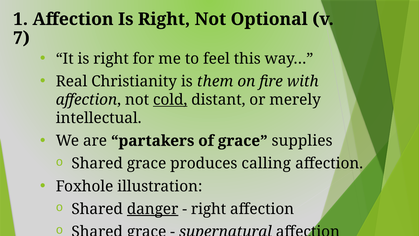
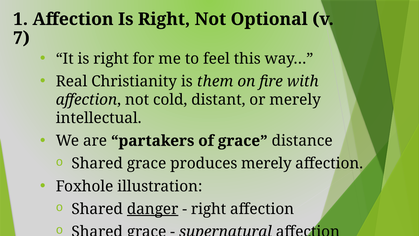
cold underline: present -> none
supplies: supplies -> distance
produces calling: calling -> merely
